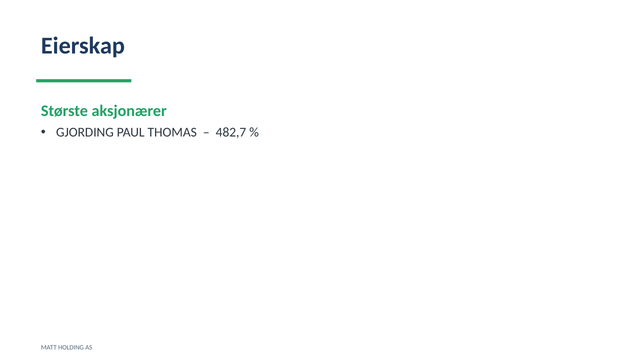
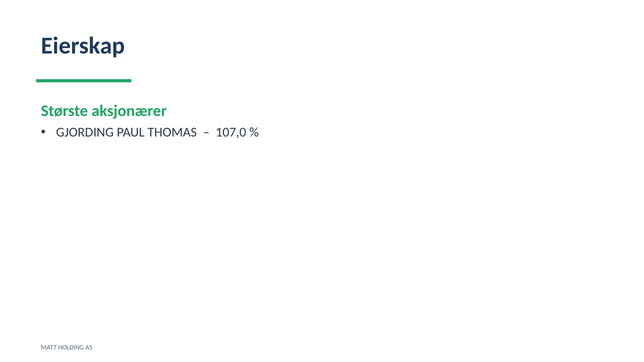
482,7: 482,7 -> 107,0
